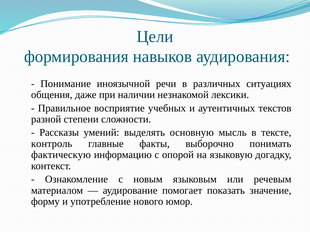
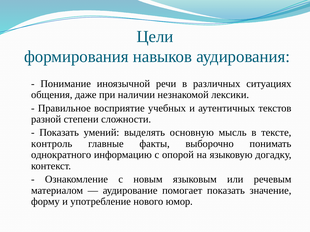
Рассказы at (59, 133): Рассказы -> Показать
фактическую: фактическую -> однократного
